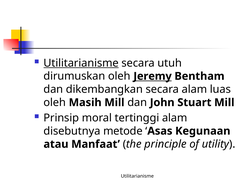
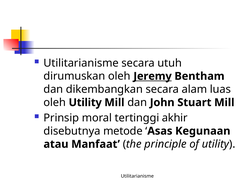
Utilitarianisme at (81, 63) underline: present -> none
oleh Masih: Masih -> Utility
tertinggi alam: alam -> akhir
